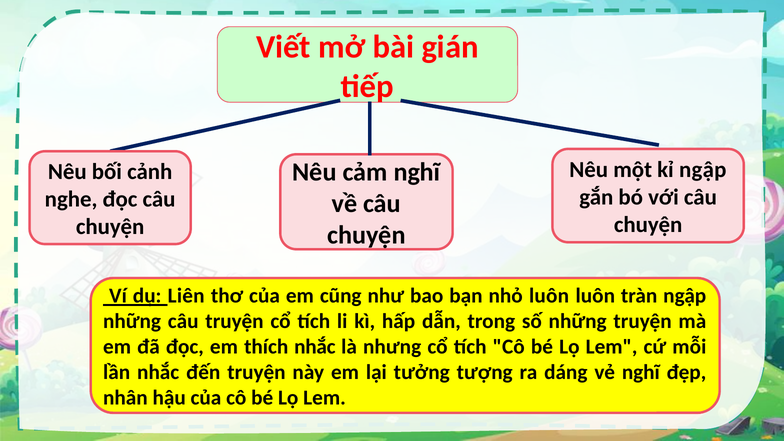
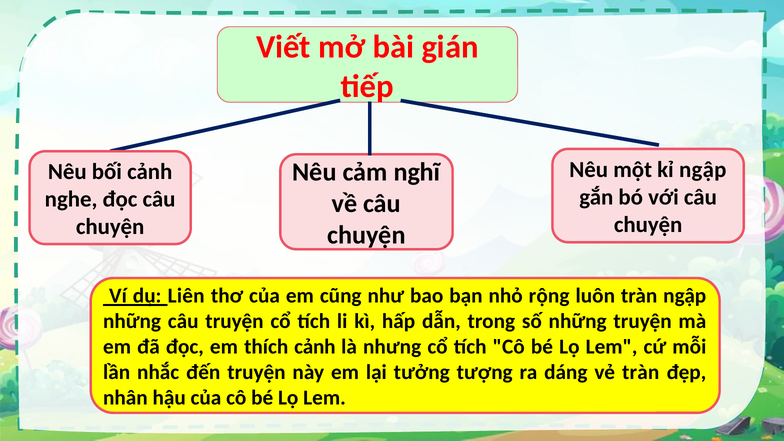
nhỏ luôn: luôn -> rộng
thích nhắc: nhắc -> cảnh
vẻ nghĩ: nghĩ -> tràn
